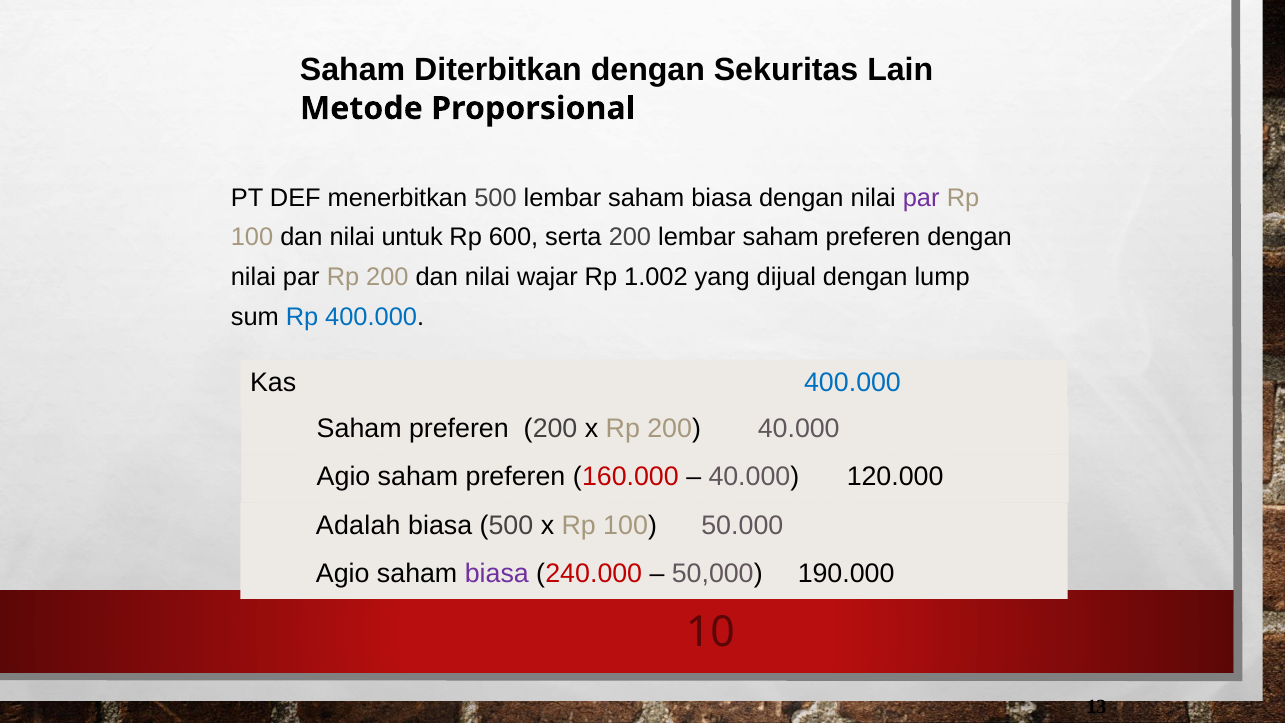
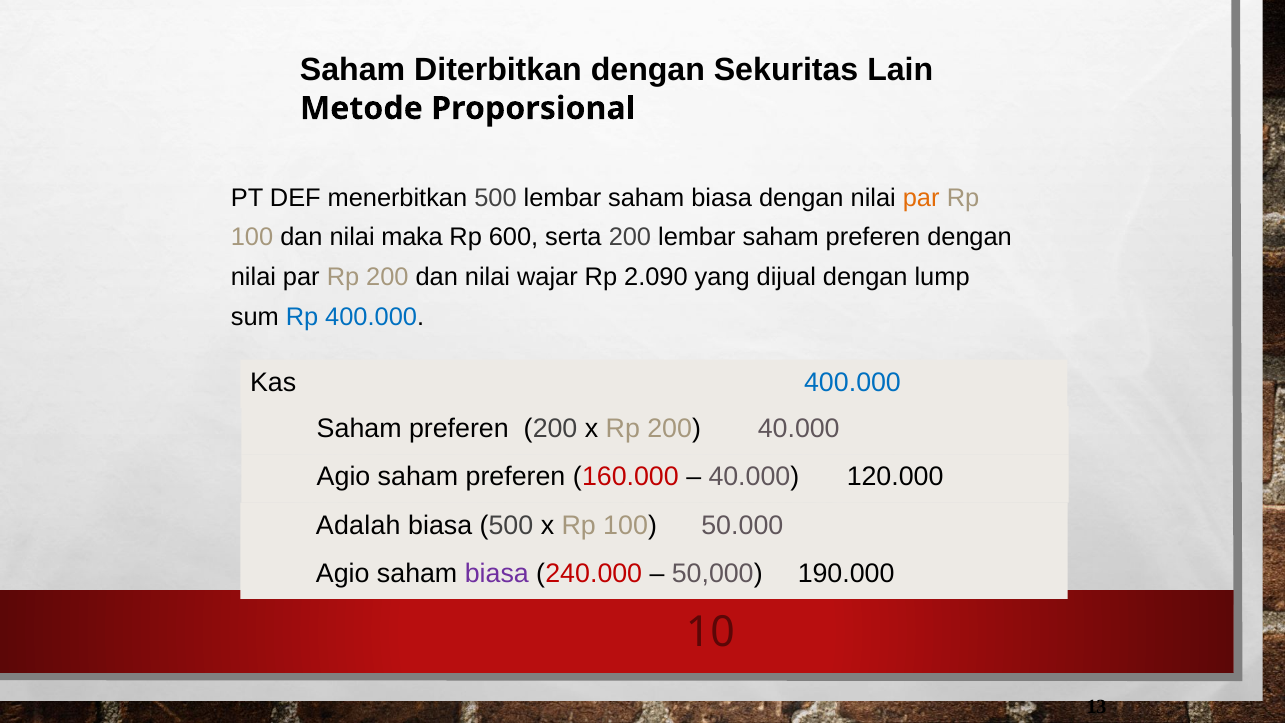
par at (921, 198) colour: purple -> orange
untuk: untuk -> maka
1.002: 1.002 -> 2.090
